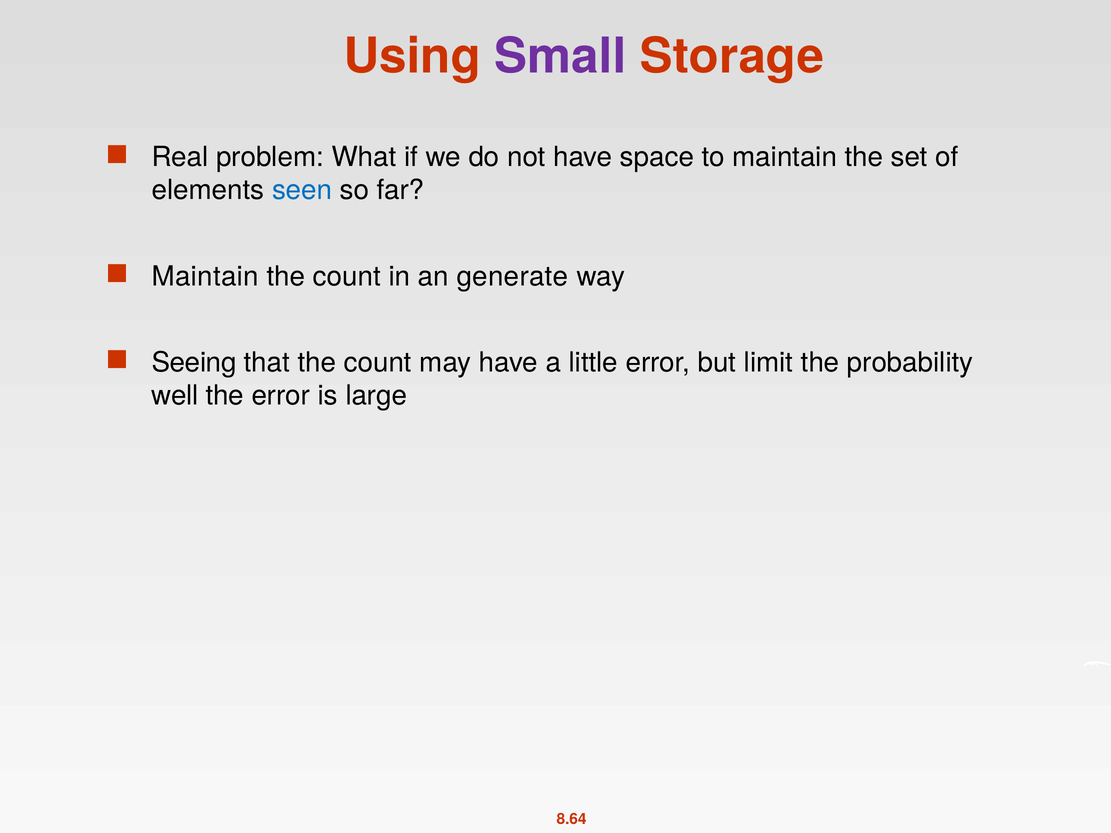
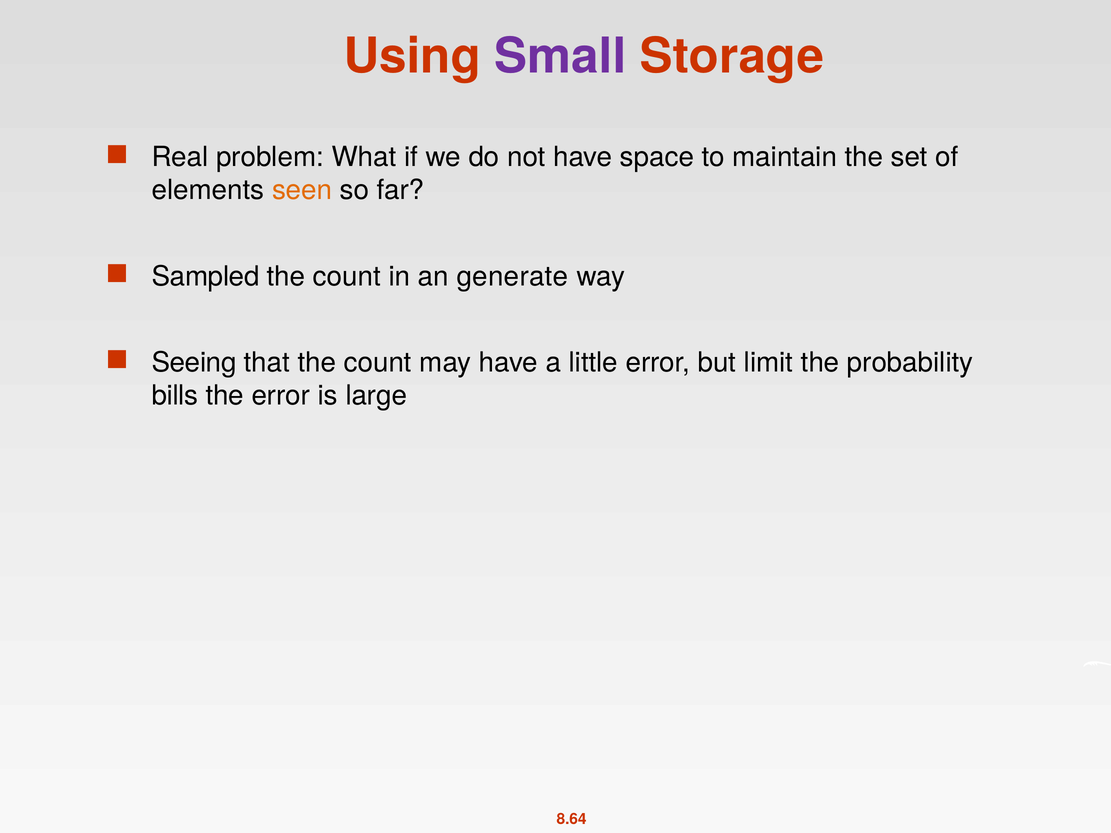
seen colour: blue -> orange
Maintain at (205, 276): Maintain -> Sampled
well: well -> bills
